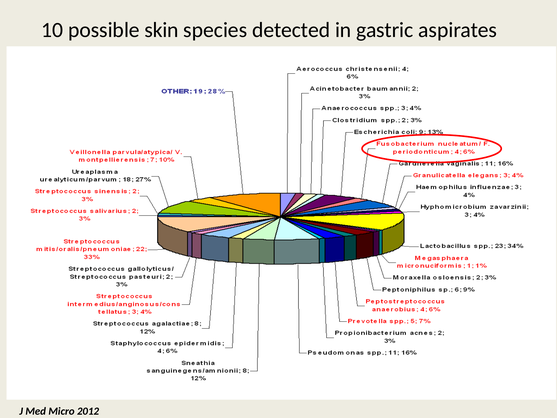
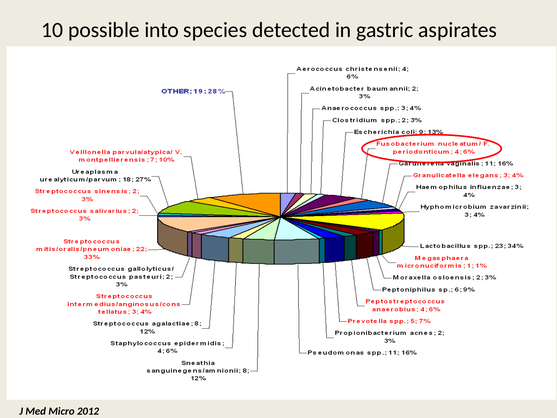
skin: skin -> into
